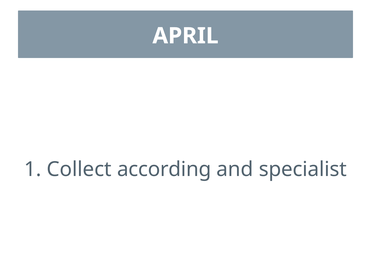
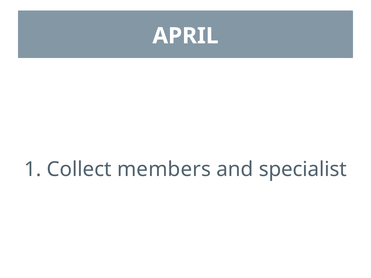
according: according -> members
